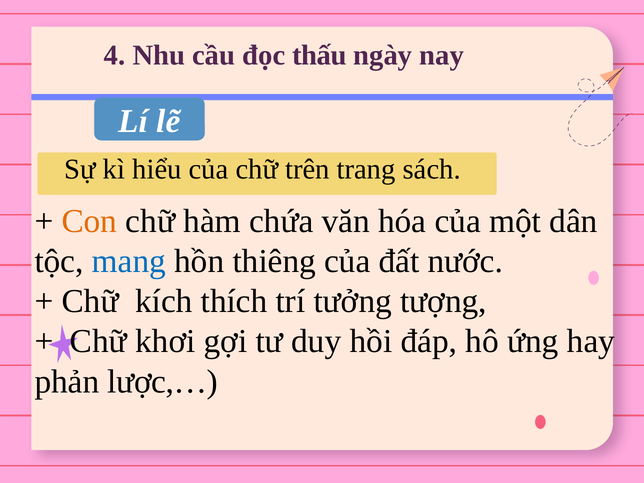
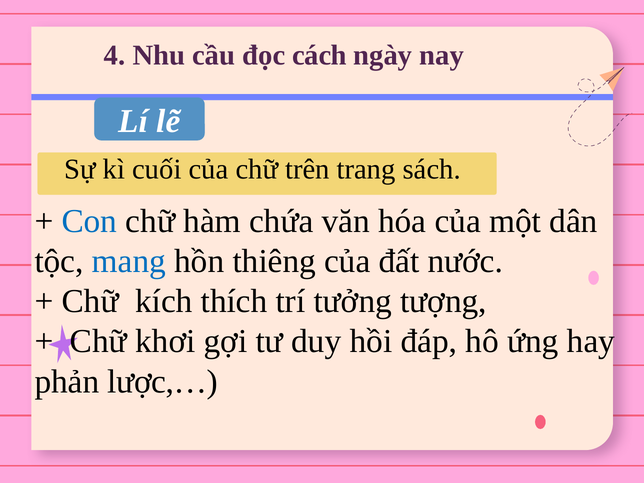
thấu: thấu -> cách
hiểu: hiểu -> cuối
Con colour: orange -> blue
